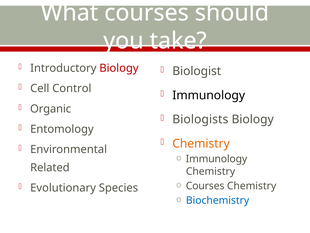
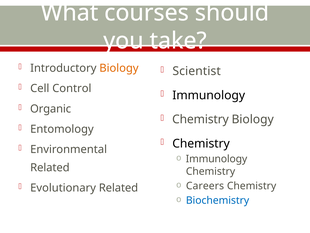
Biology at (119, 68) colour: red -> orange
Biologist: Biologist -> Scientist
Biologists at (200, 119): Biologists -> Chemistry
Chemistry at (201, 143) colour: orange -> black
Courses at (205, 186): Courses -> Careers
Evolutionary Species: Species -> Related
